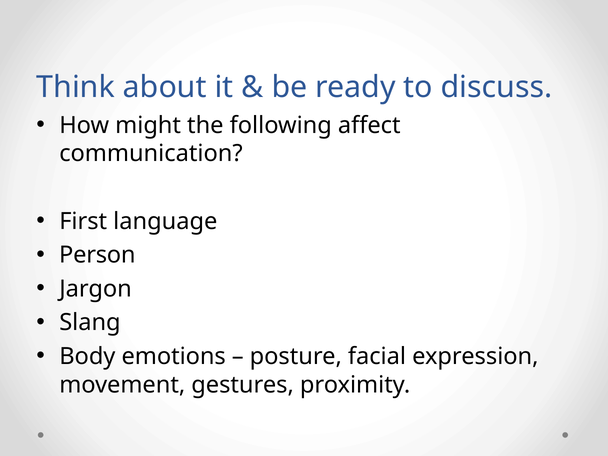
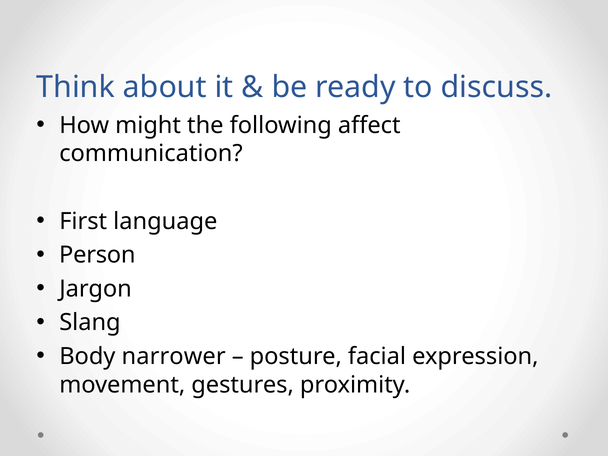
emotions: emotions -> narrower
